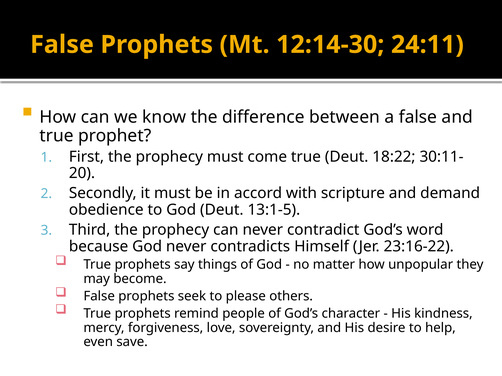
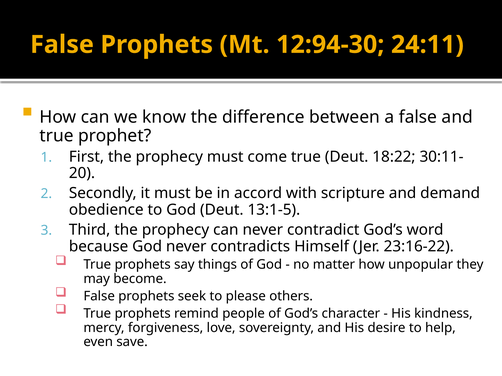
12:14-30: 12:14-30 -> 12:94-30
